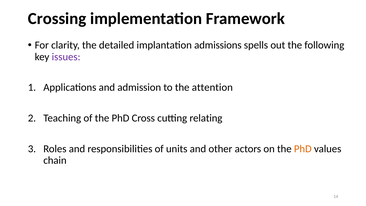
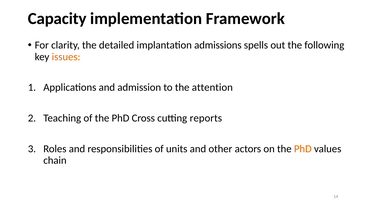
Crossing: Crossing -> Capacity
issues colour: purple -> orange
relating: relating -> reports
